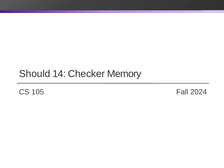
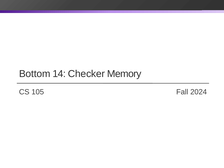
Should: Should -> Bottom
